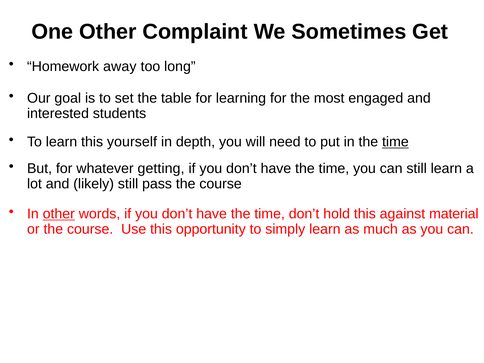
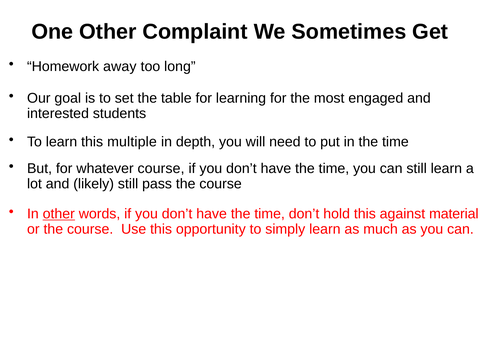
yourself: yourself -> multiple
time at (395, 142) underline: present -> none
whatever getting: getting -> course
